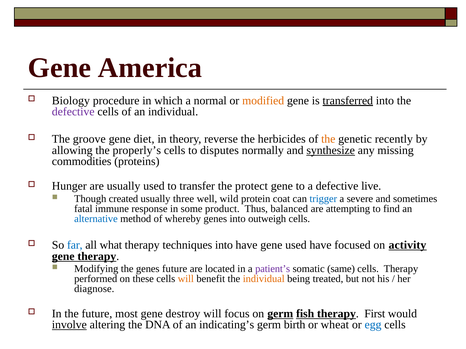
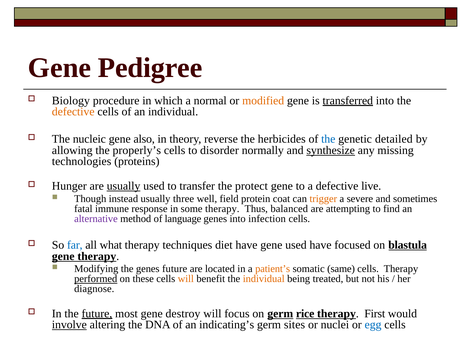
America: America -> Pedigree
defective at (73, 112) colour: purple -> orange
groove: groove -> nucleic
diet: diet -> also
the at (328, 139) colour: orange -> blue
recently: recently -> detailed
disputes: disputes -> disorder
commodities: commodities -> technologies
usually at (124, 186) underline: none -> present
created: created -> instead
wild: wild -> field
trigger colour: blue -> orange
some product: product -> therapy
alternative colour: blue -> purple
whereby: whereby -> language
outweigh: outweigh -> infection
techniques into: into -> diet
activity: activity -> blastula
patient’s colour: purple -> orange
performed underline: none -> present
future at (97, 314) underline: none -> present
fish: fish -> rice
birth: birth -> sites
wheat: wheat -> nuclei
